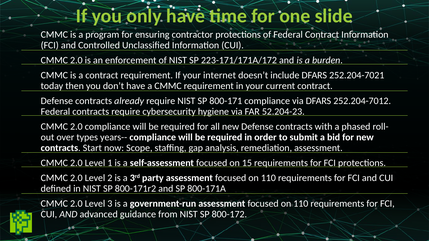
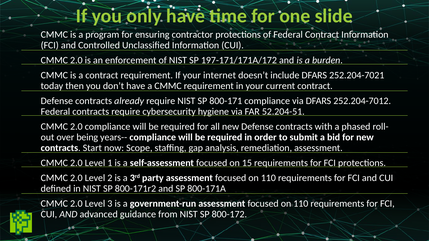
223-171/171A/172: 223-171/171A/172 -> 197-171/171A/172
52.204-23: 52.204-23 -> 52.204-51
types: types -> being
